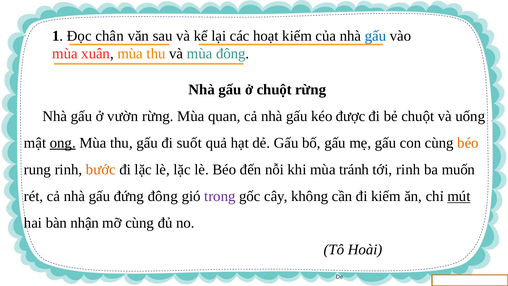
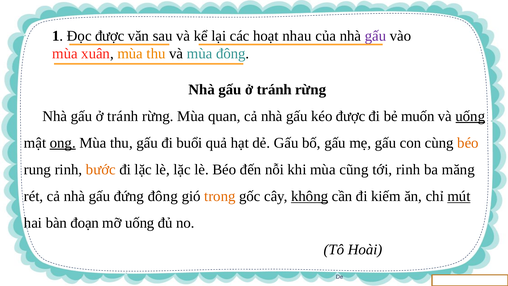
Đọc chân: chân -> được
hoạt kiếm: kiếm -> nhau
gấu at (375, 36) colour: blue -> purple
chuột at (274, 89): chuột -> tránh
vườn at (123, 116): vườn -> tránh
bẻ chuột: chuột -> muốn
uống at (470, 116) underline: none -> present
suốt: suốt -> buổi
tránh: tránh -> cũng
muốn: muốn -> măng
trong colour: purple -> orange
không underline: none -> present
nhận: nhận -> đoạn
mỡ cùng: cùng -> uống
